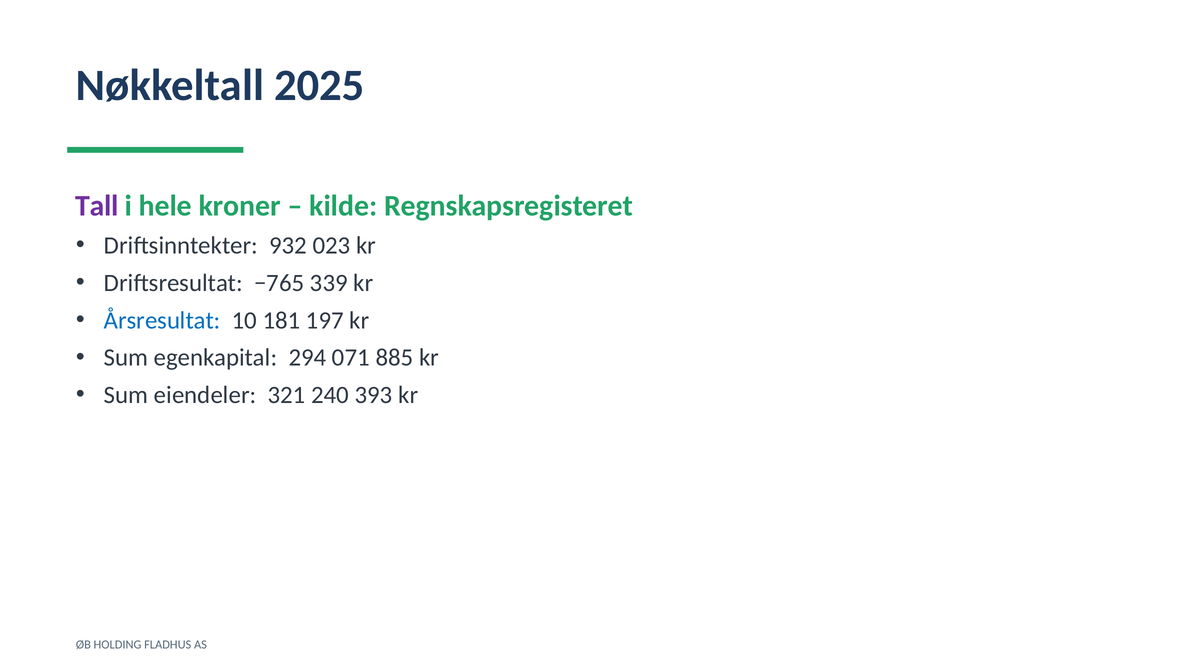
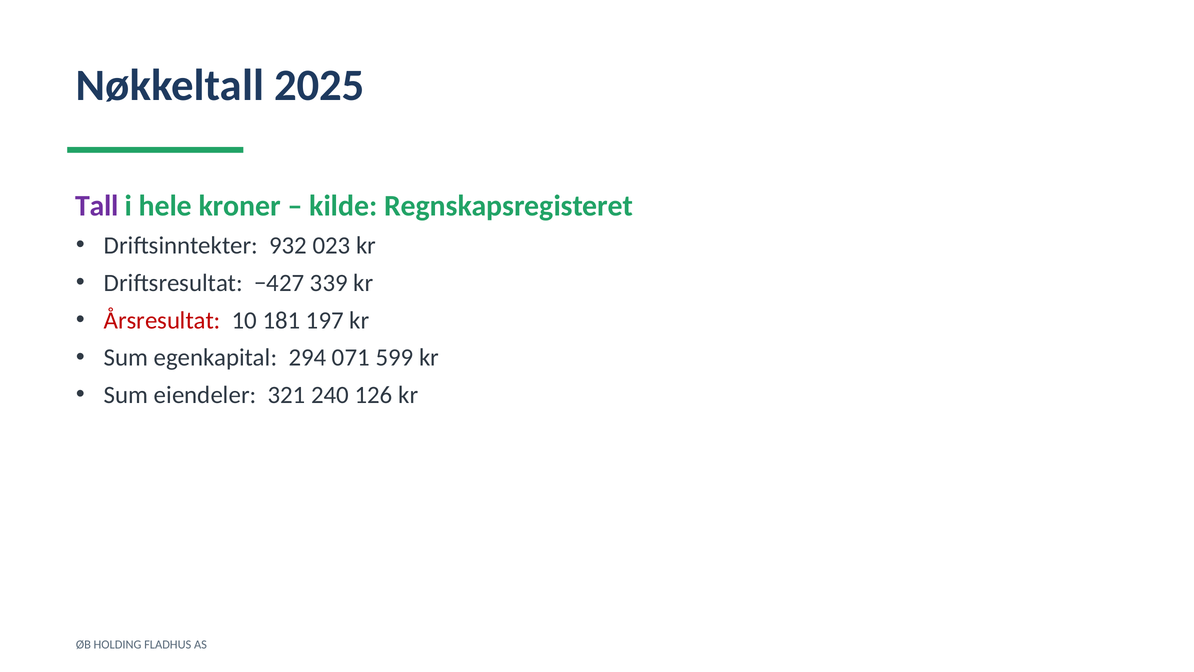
−765: −765 -> −427
Årsresultat colour: blue -> red
885: 885 -> 599
393: 393 -> 126
